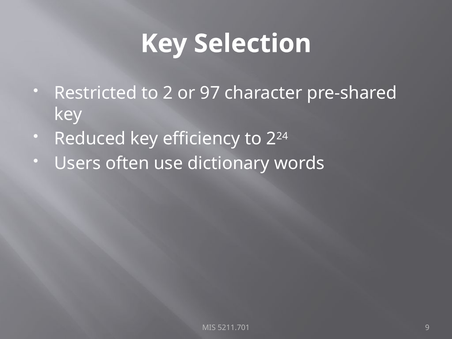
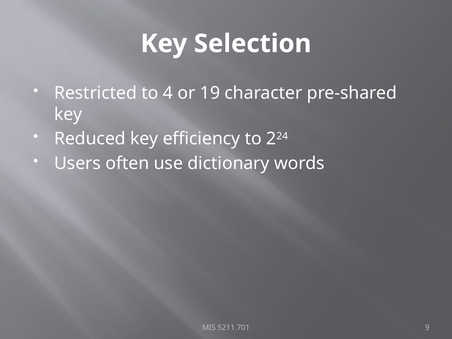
2: 2 -> 4
97: 97 -> 19
